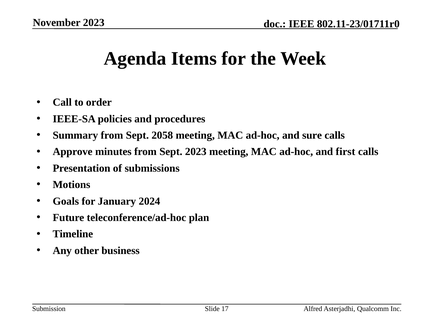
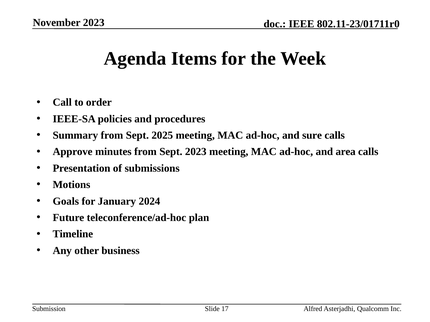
2058: 2058 -> 2025
first: first -> area
